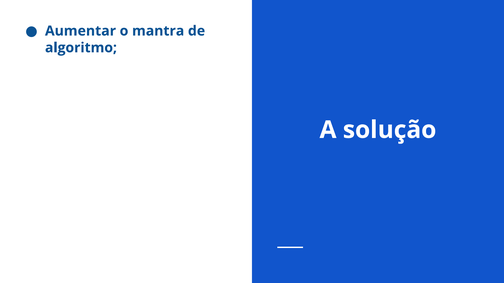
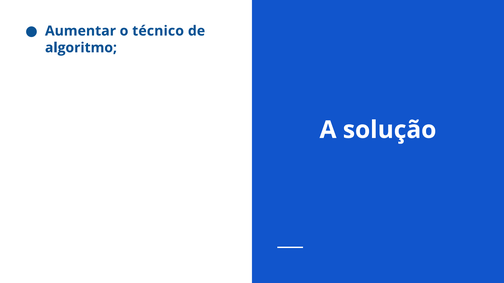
mantra: mantra -> técnico
